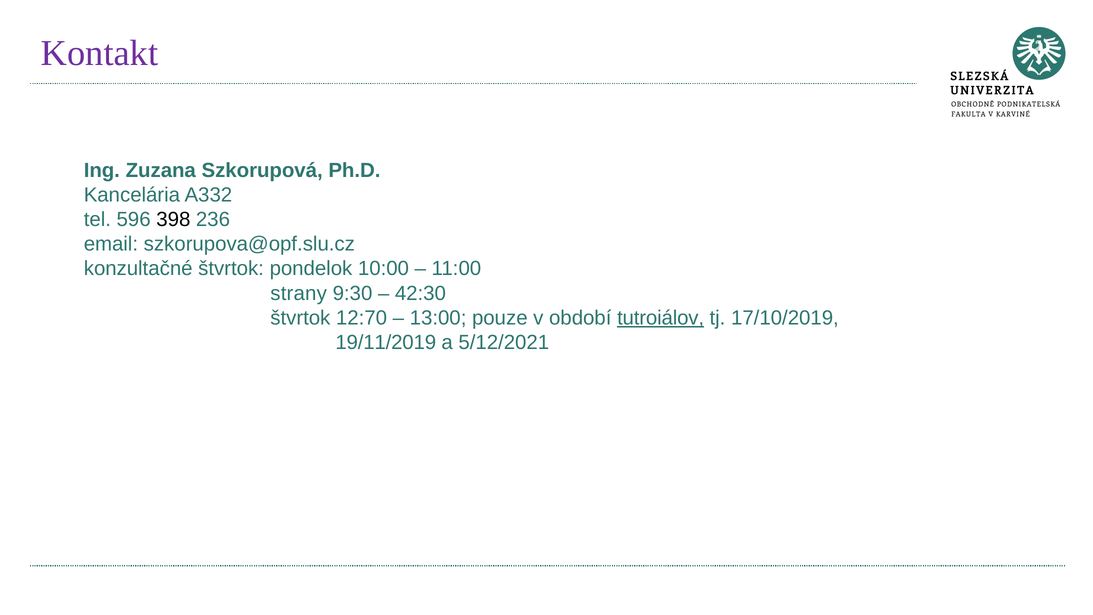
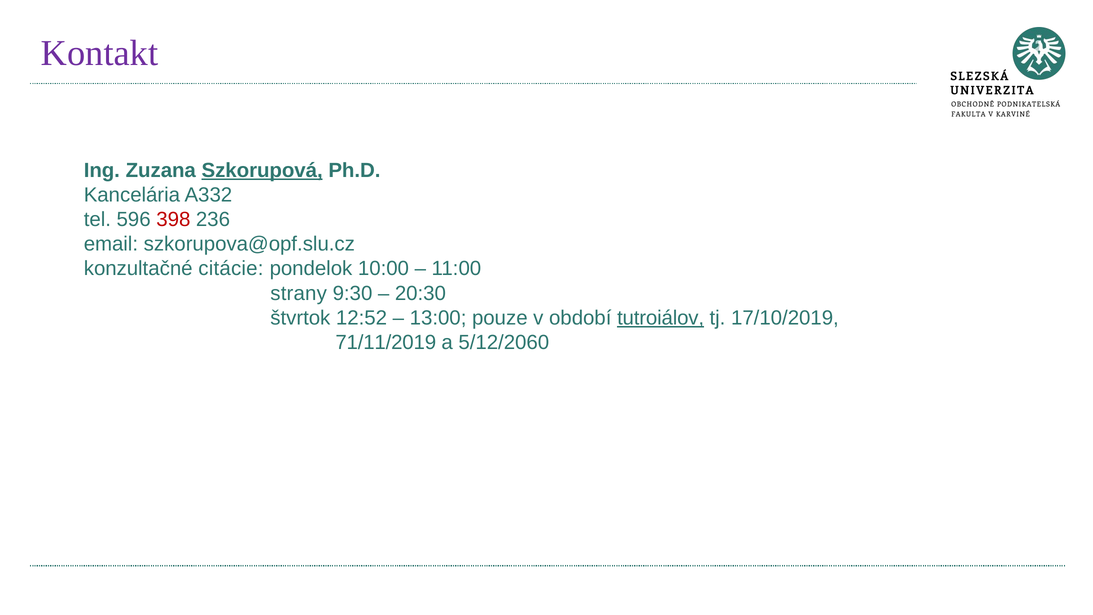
Szkorupová underline: none -> present
398 colour: black -> red
konzultačné štvrtok: štvrtok -> citácie
42:30: 42:30 -> 20:30
12:70: 12:70 -> 12:52
19/11/2019: 19/11/2019 -> 71/11/2019
5/12/2021: 5/12/2021 -> 5/12/2060
